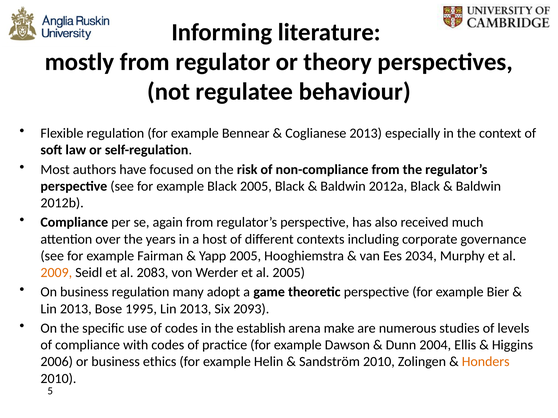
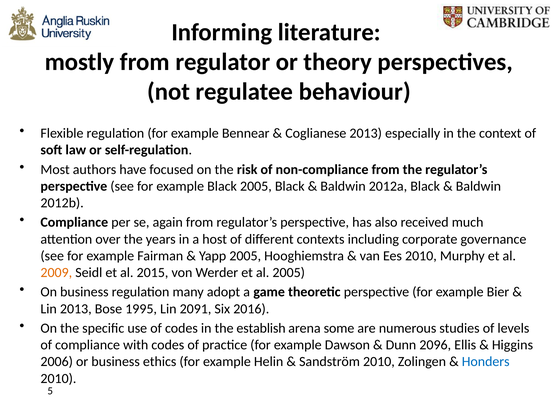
Ees 2034: 2034 -> 2010
2083: 2083 -> 2015
1995 Lin 2013: 2013 -> 2091
2093: 2093 -> 2016
make: make -> some
2004: 2004 -> 2096
Honders colour: orange -> blue
